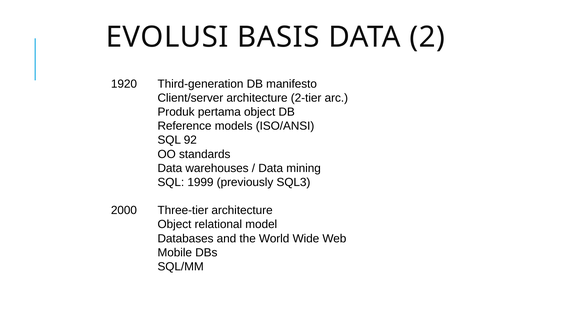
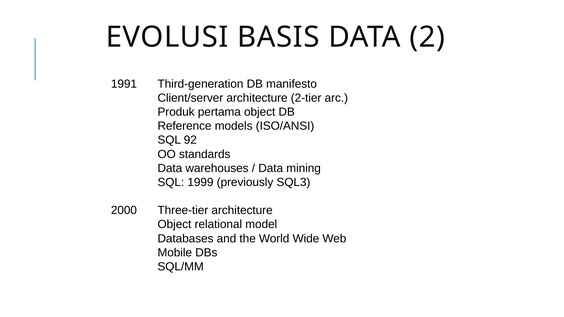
1920: 1920 -> 1991
